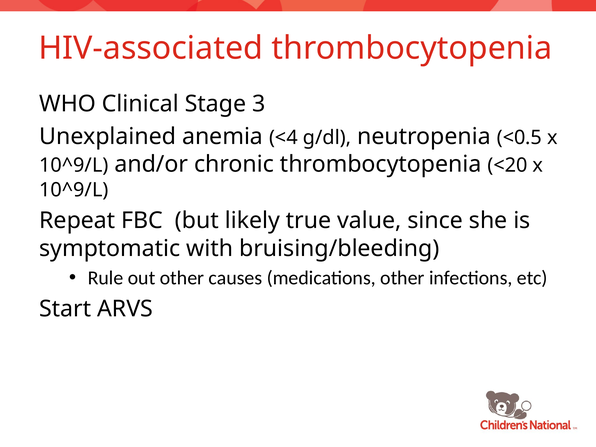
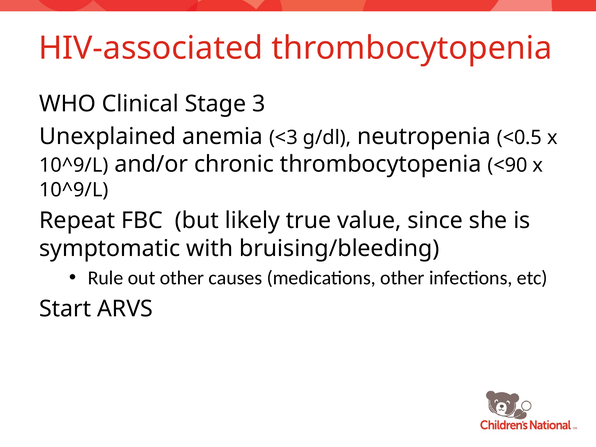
<4: <4 -> <3
<20: <20 -> <90
